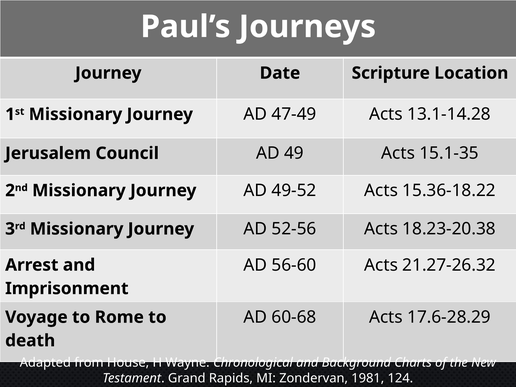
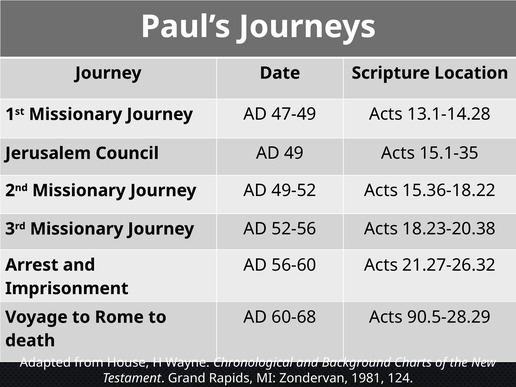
17.6-28.29: 17.6-28.29 -> 90.5-28.29
